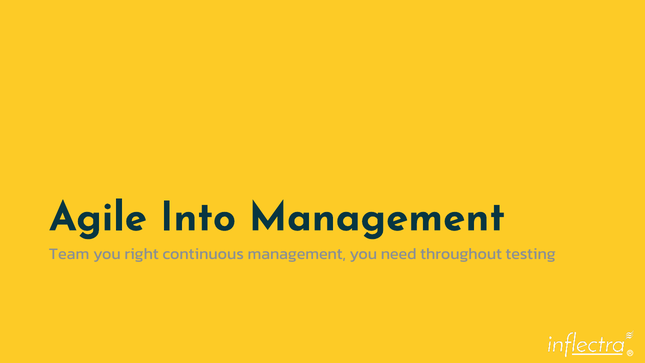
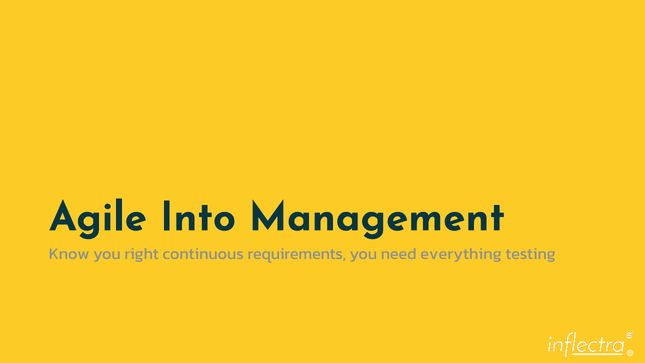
Team: Team -> Know
continuous management: management -> requirements
throughout: throughout -> everything
